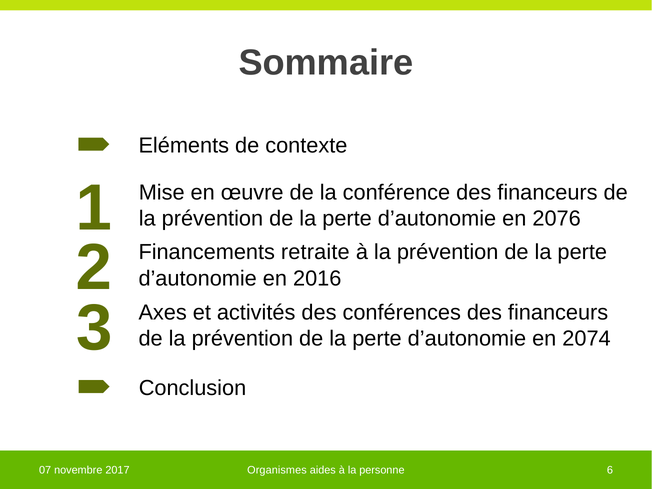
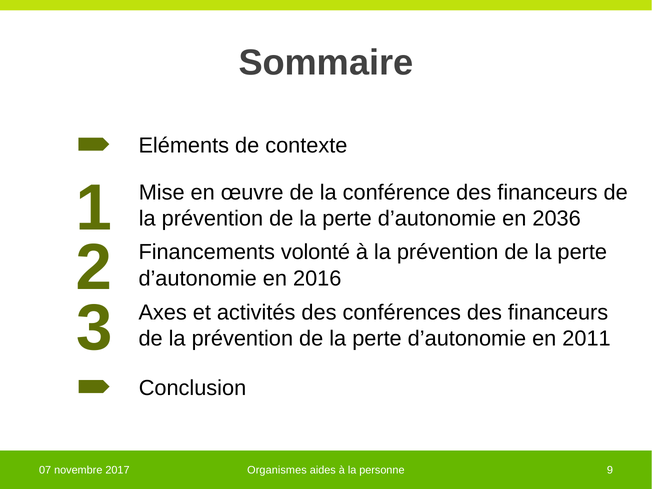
2076: 2076 -> 2036
retraite: retraite -> volonté
2074: 2074 -> 2011
6: 6 -> 9
